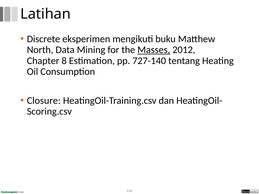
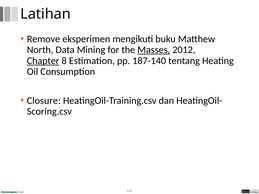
Discrete: Discrete -> Remove
Chapter underline: none -> present
727-140: 727-140 -> 187-140
